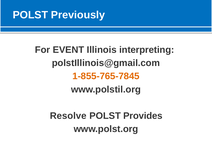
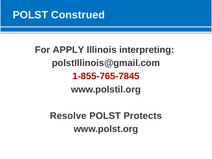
Previously: Previously -> Construed
EVENT: EVENT -> APPLY
1-855-765-7845 colour: orange -> red
Provides: Provides -> Protects
